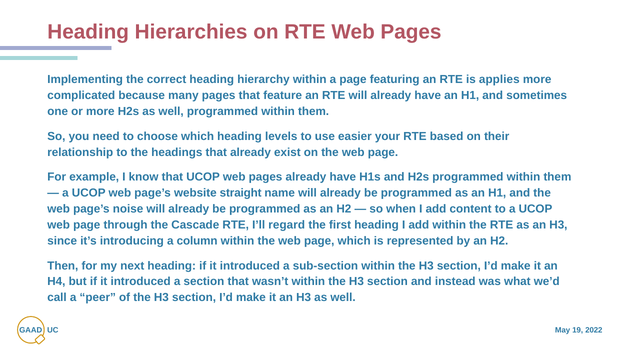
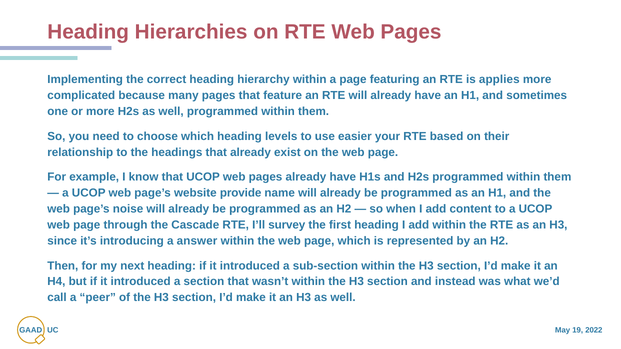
straight: straight -> provide
regard: regard -> survey
column: column -> answer
